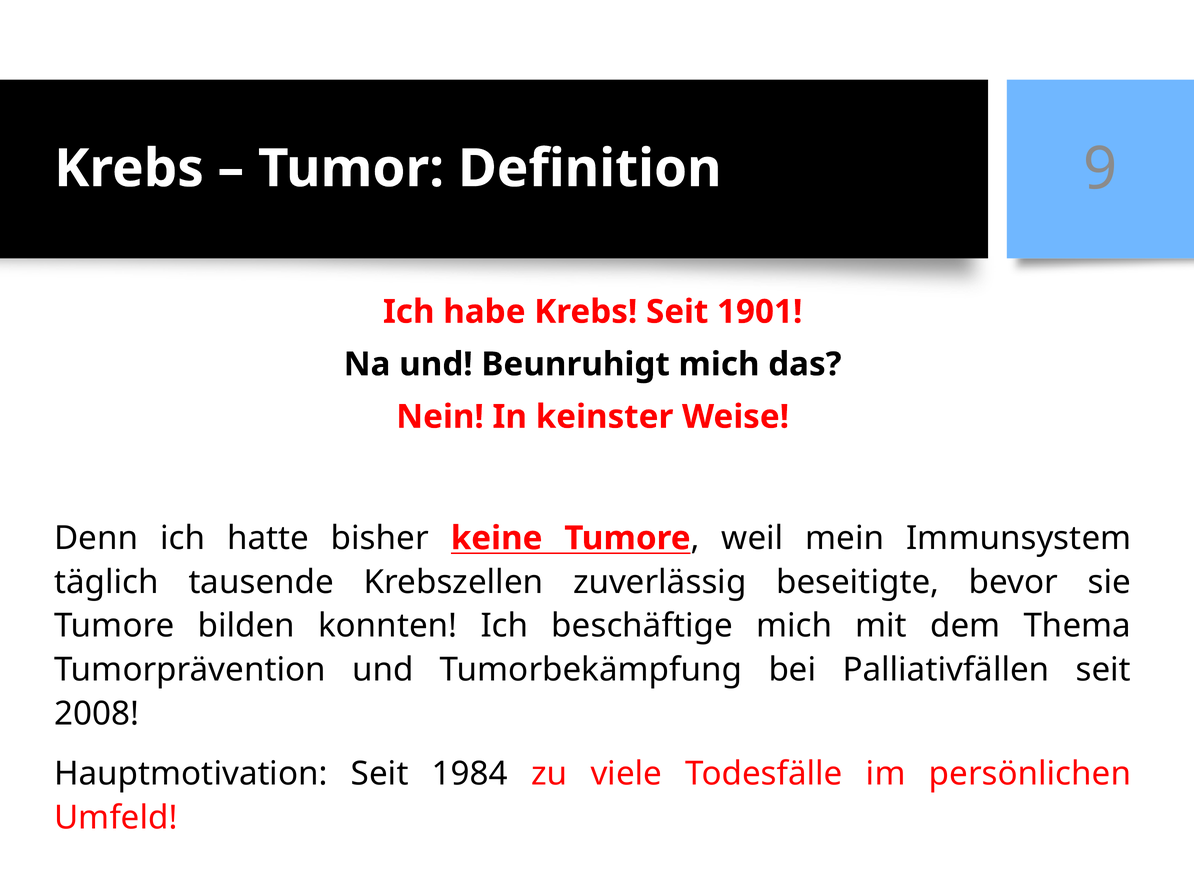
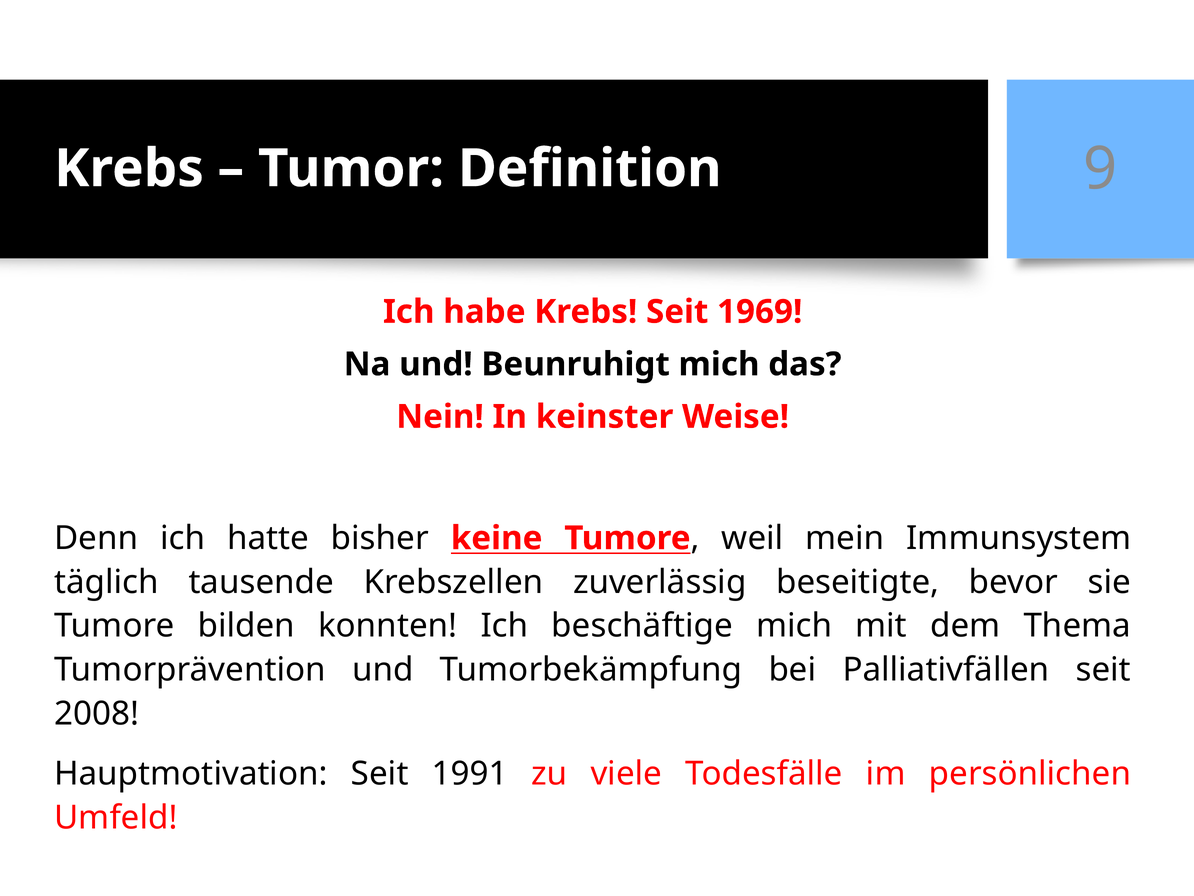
1901: 1901 -> 1969
1984: 1984 -> 1991
